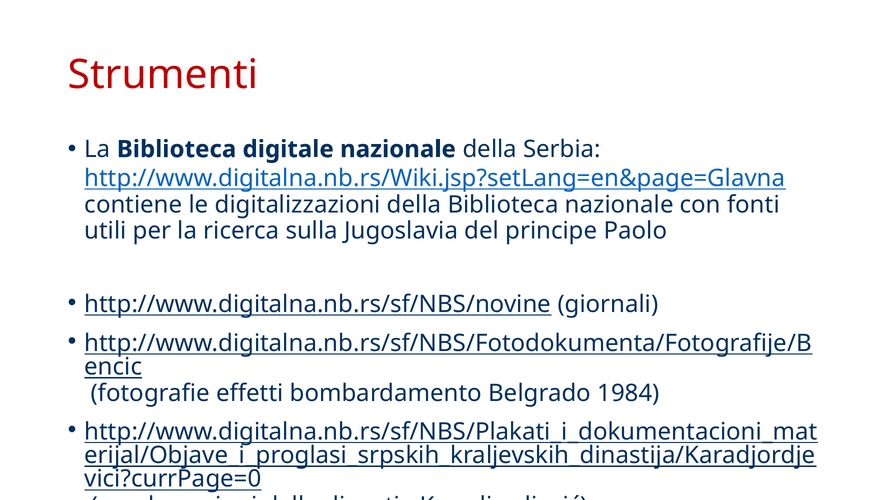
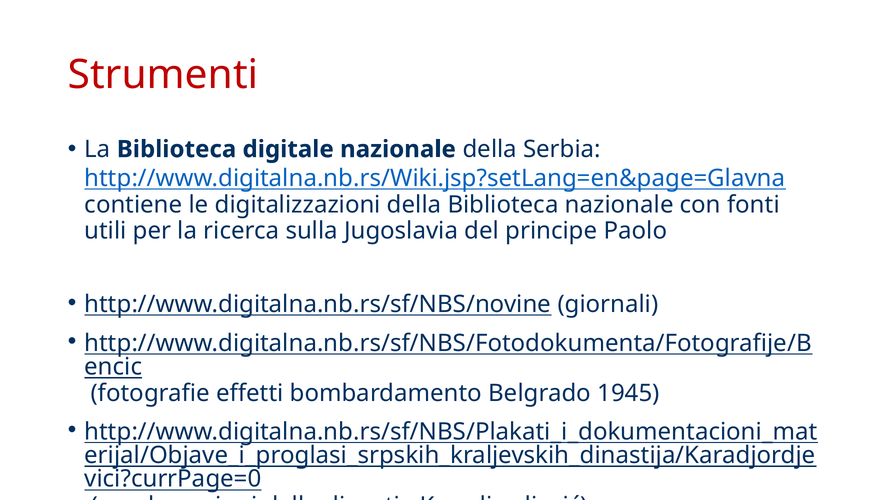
1984: 1984 -> 1945
